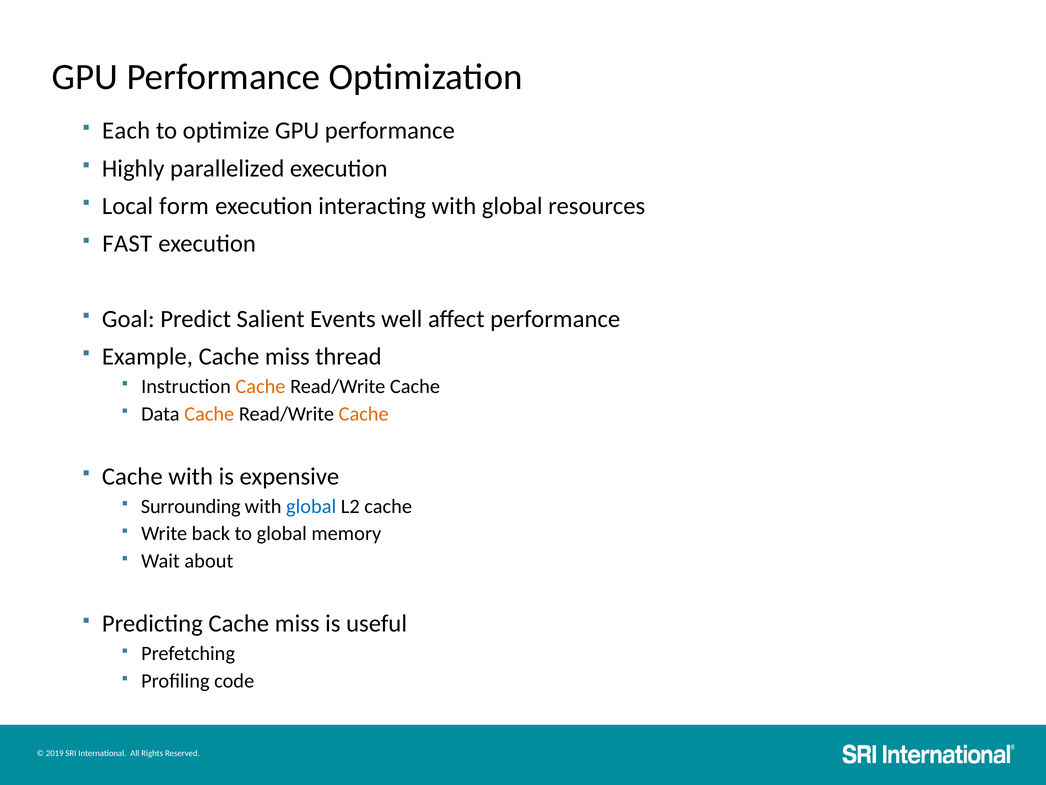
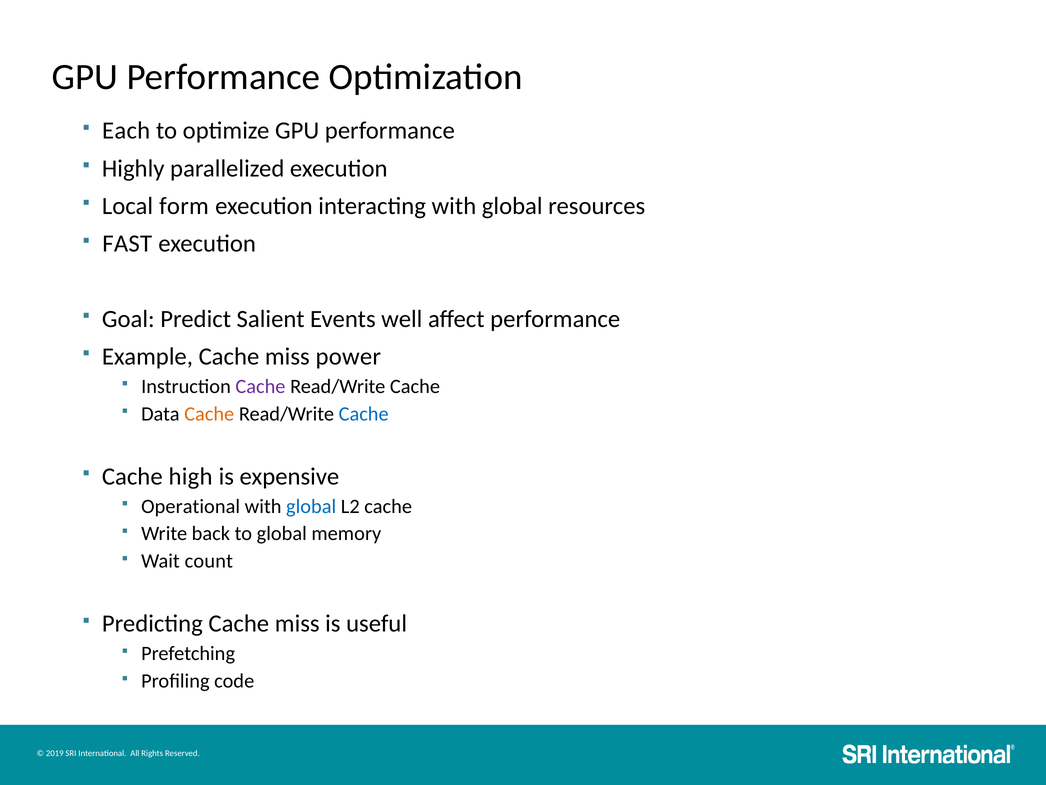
thread: thread -> power
Cache at (260, 386) colour: orange -> purple
Cache at (364, 414) colour: orange -> blue
Cache with: with -> high
Surrounding: Surrounding -> Operational
about: about -> count
